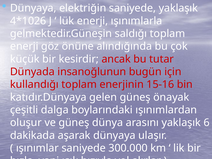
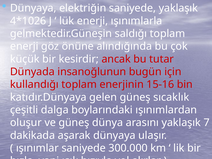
önayak: önayak -> sıcaklık
6: 6 -> 7
